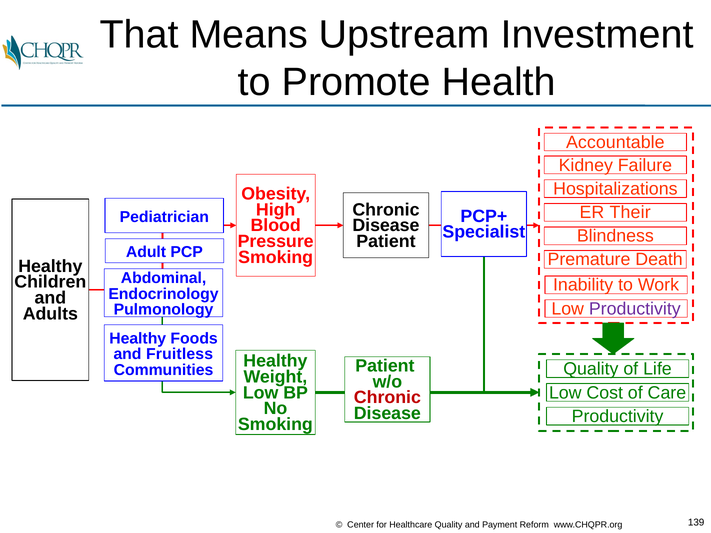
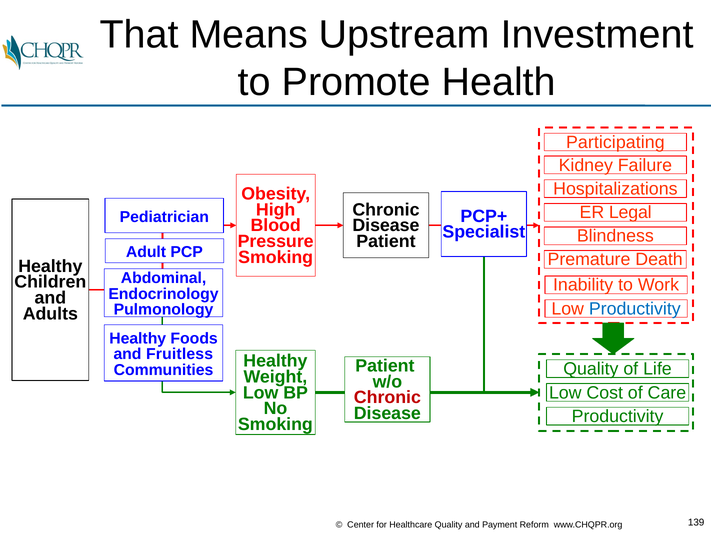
Accountable: Accountable -> Participating
Their: Their -> Legal
Productivity at (635, 309) colour: purple -> blue
